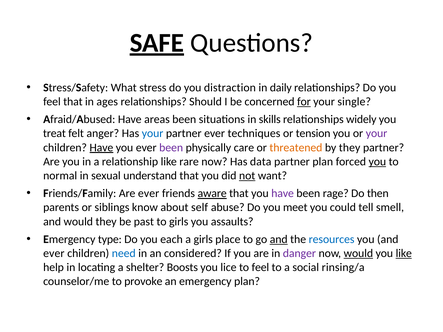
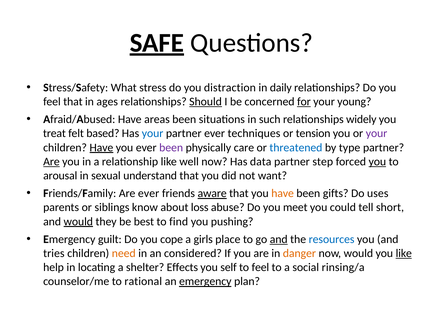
Should underline: none -> present
single: single -> young
skills: skills -> such
anger: anger -> based
threatened colour: orange -> blue
by they: they -> type
Are at (51, 162) underline: none -> present
rare: rare -> well
partner plan: plan -> step
normal: normal -> arousal
not underline: present -> none
have at (283, 194) colour: purple -> orange
rage: rage -> gifts
then: then -> uses
self: self -> loss
smell: smell -> short
would at (78, 222) underline: none -> present
past: past -> best
to girls: girls -> find
assaults: assaults -> pushing
type: type -> guilt
each: each -> cope
ever at (54, 254): ever -> tries
need colour: blue -> orange
danger colour: purple -> orange
would at (358, 254) underline: present -> none
Boosts: Boosts -> Effects
lice: lice -> self
provoke: provoke -> rational
emergency at (205, 282) underline: none -> present
